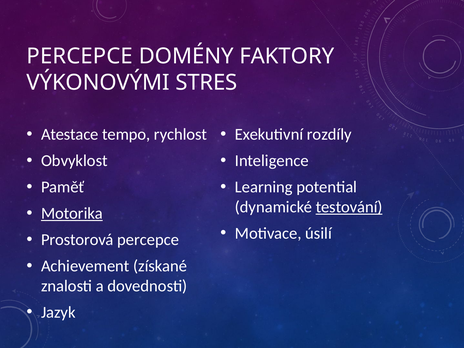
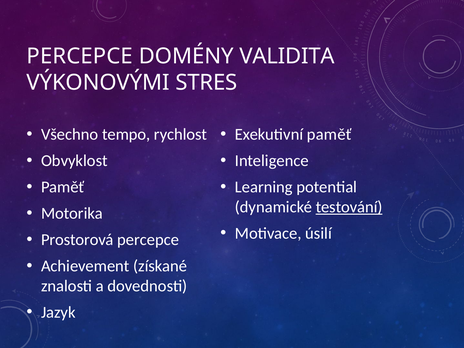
FAKTORY: FAKTORY -> VALIDITA
Atestace: Atestace -> Všechno
Exekutivní rozdíly: rozdíly -> paměť
Motorika underline: present -> none
